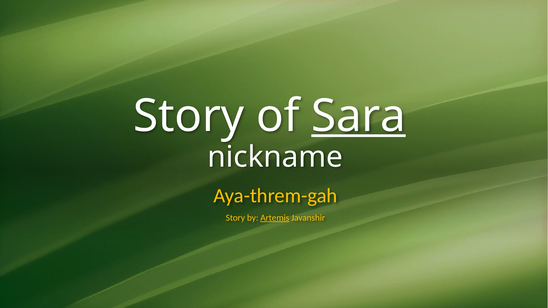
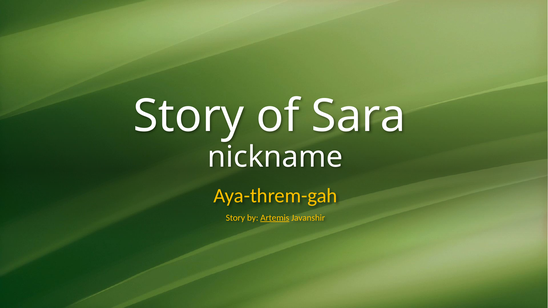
Sara underline: present -> none
